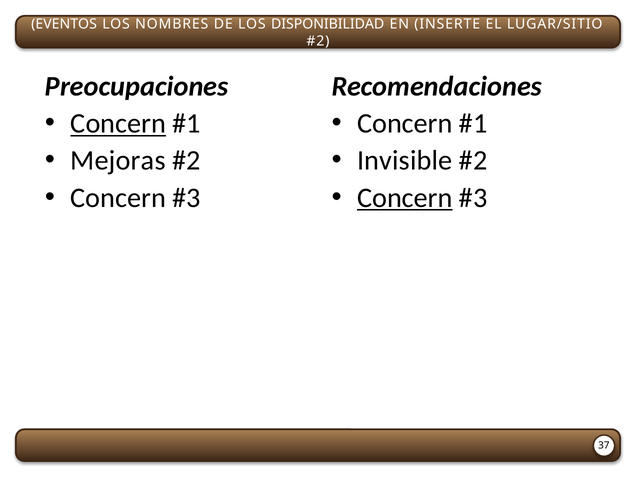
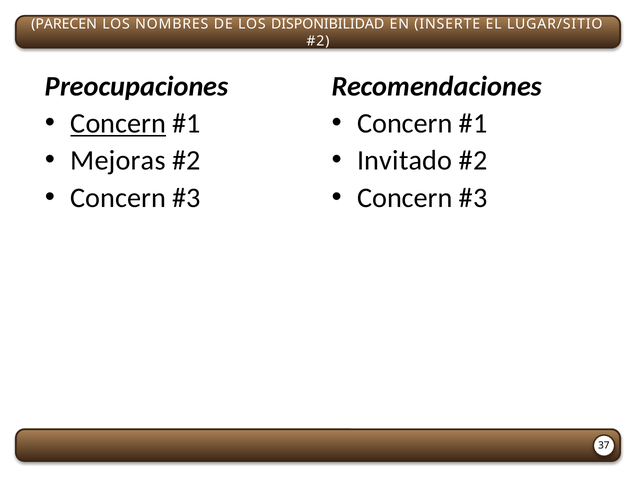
EVENTOS: EVENTOS -> PARECEN
Invisible: Invisible -> Invitado
Concern at (405, 198) underline: present -> none
